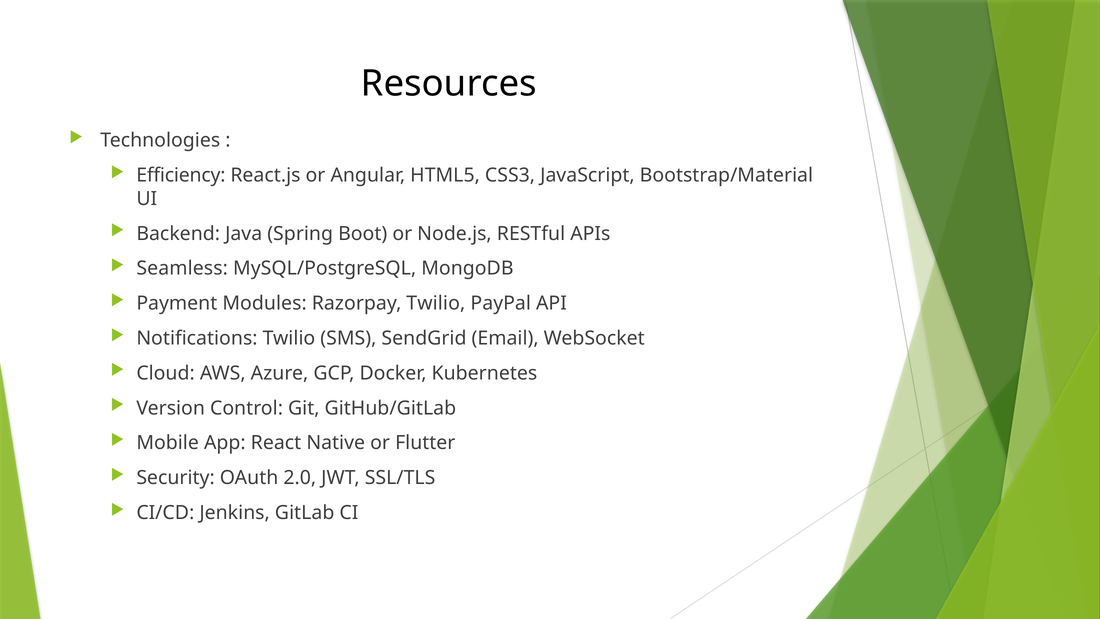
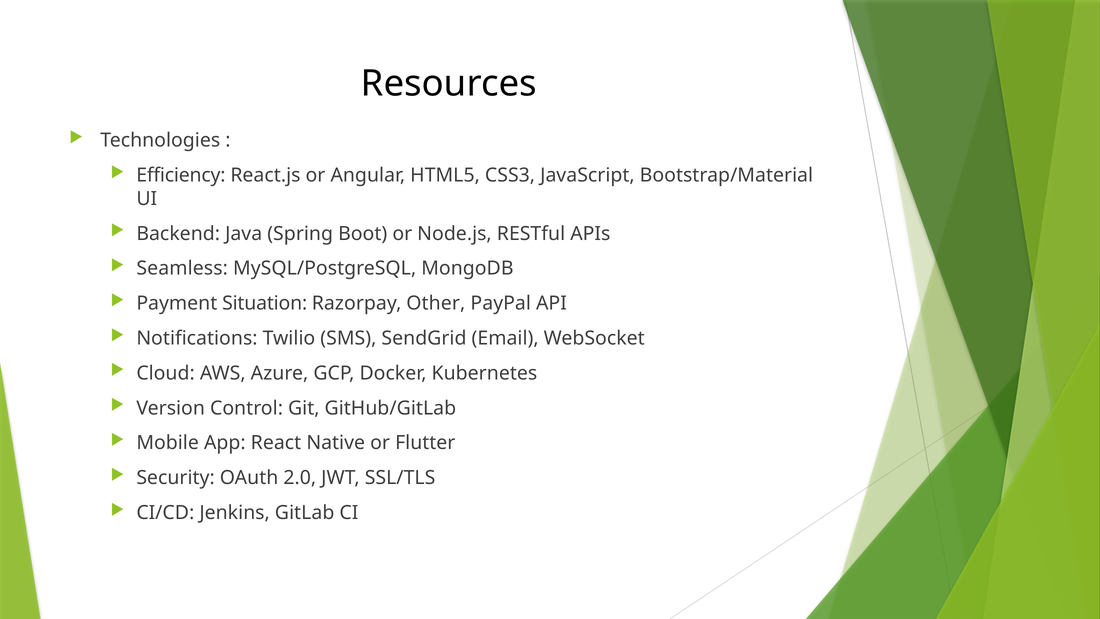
Modules: Modules -> Situation
Razorpay Twilio: Twilio -> Other
